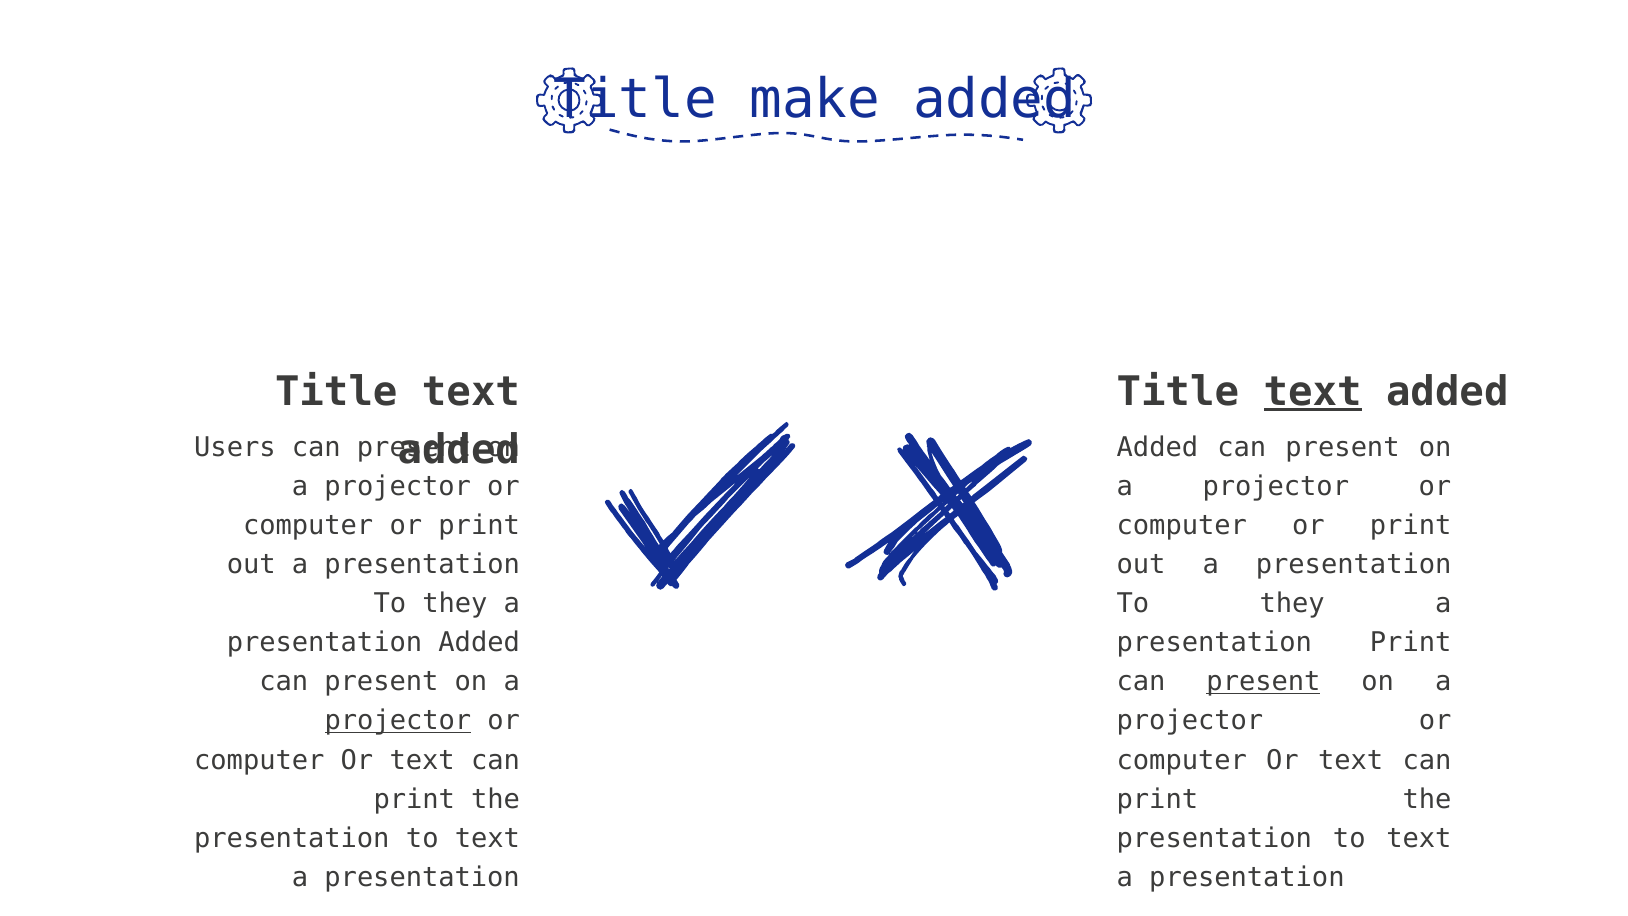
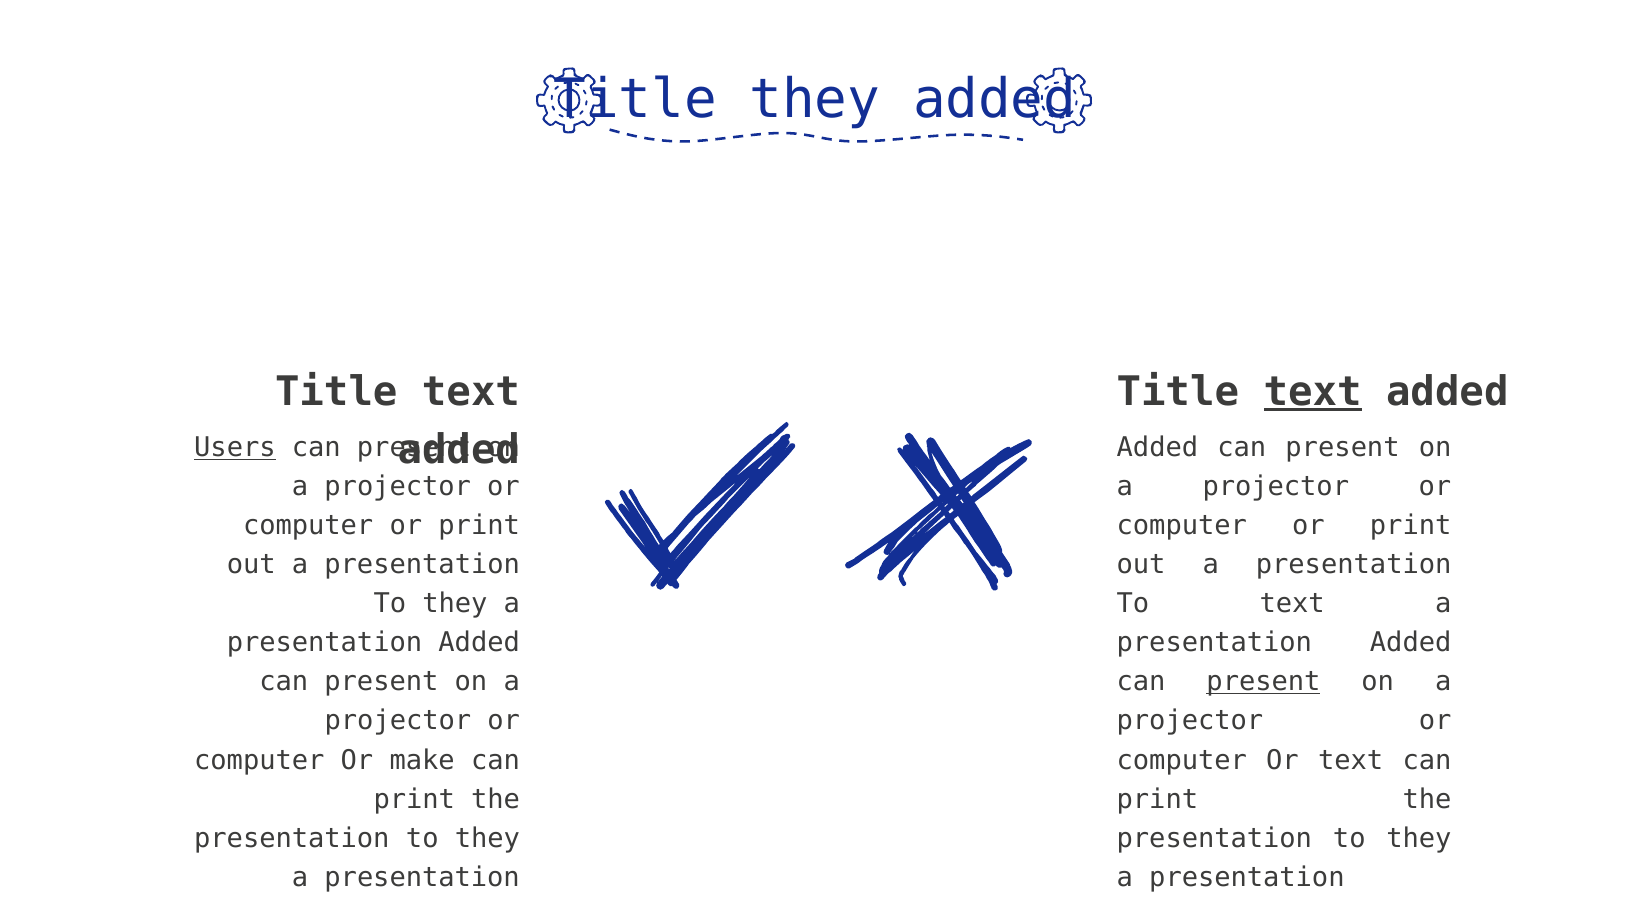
Title make: make -> they
Users underline: none -> present
they at (1292, 604): they -> text
Print at (1411, 643): Print -> Added
projector at (398, 721) underline: present -> none
text at (422, 760): text -> make
text at (487, 838): text -> they
text at (1419, 838): text -> they
